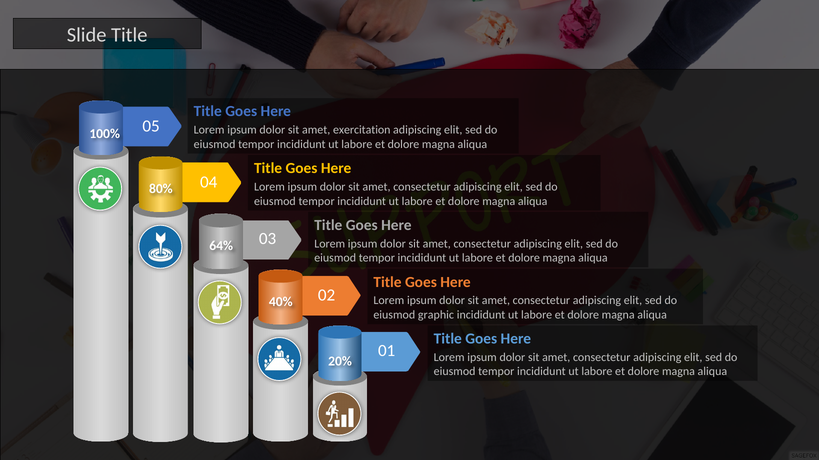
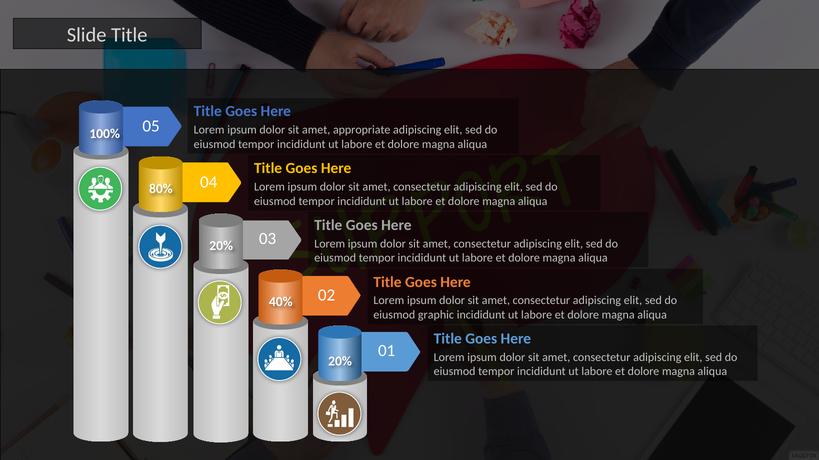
exercitation: exercitation -> appropriate
64% at (221, 246): 64% -> 20%
